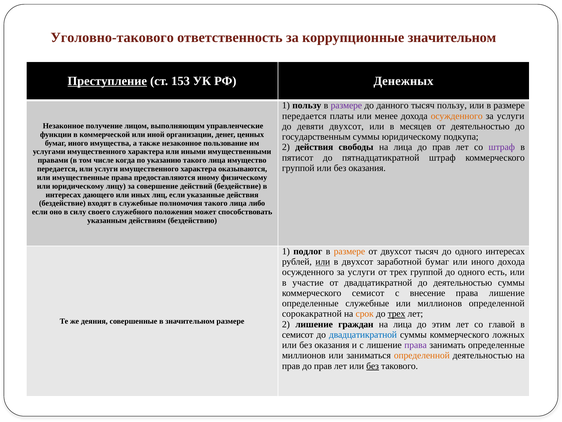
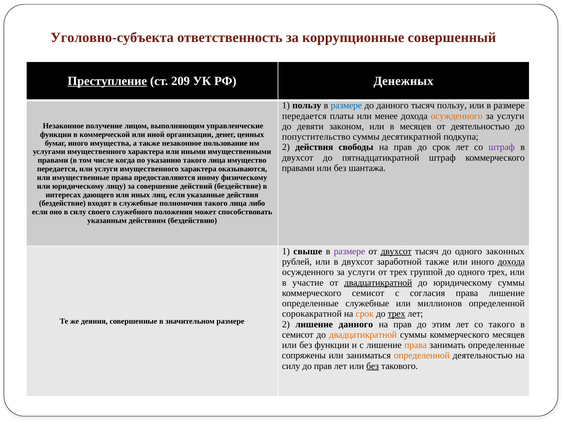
Уголовно-такового: Уголовно-такового -> Уголовно-субъекта
коррупционные значительном: значительном -> совершенный
153: 153 -> 209
размере at (346, 105) colour: purple -> blue
девяти двухсот: двухсот -> законом
государственным: государственным -> попустительство
суммы юридическому: юридическому -> десятикратной
свободы на лица: лица -> прав
прав at (441, 147): прав -> срок
пятисот at (298, 157): пятисот -> двухсот
группой at (298, 168): группой -> правами
оказания at (367, 168): оказания -> шантажа
подлог: подлог -> свыше
размере at (349, 251) colour: orange -> purple
двухсот at (396, 251) underline: none -> present
одного интересах: интересах -> законных
или at (323, 261) underline: present -> none
заработной бумаг: бумаг -> также
дохода at (511, 261) underline: none -> present
одного есть: есть -> трех
двадцатикратной at (378, 282) underline: none -> present
до деятельностью: деятельностью -> юридическому
внесение: внесение -> согласия
лишение граждан: граждан -> данного
лица at (403, 324): лица -> прав
со главой: главой -> такого
двадцатикратной at (363, 334) colour: blue -> orange
коммерческого ложных: ложных -> месяцев
оказания at (332, 345): оказания -> функции
права at (416, 345) colour: purple -> orange
миллионов at (304, 355): миллионов -> сопряжены
прав at (291, 365): прав -> силу
